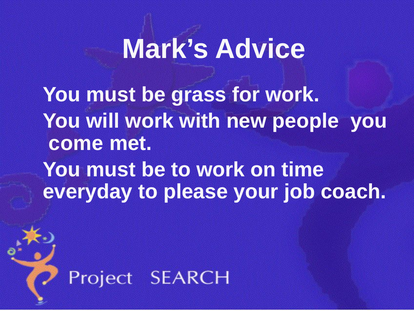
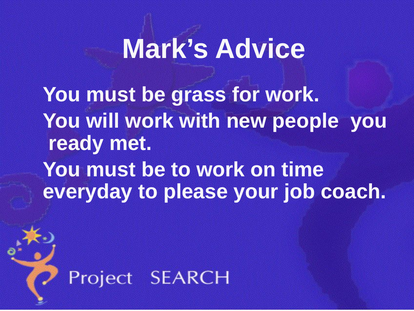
come: come -> ready
